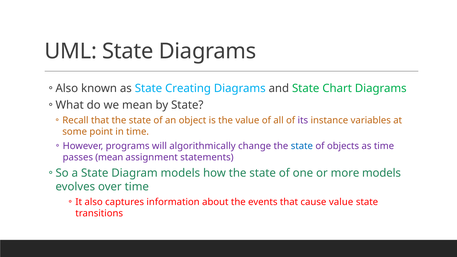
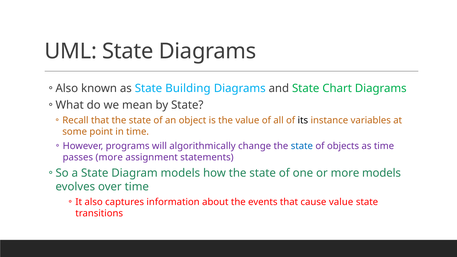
Creating: Creating -> Building
its colour: purple -> black
passes mean: mean -> more
